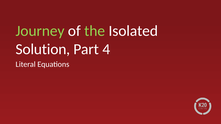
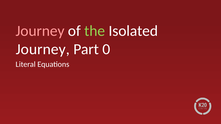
Journey at (40, 31) colour: light green -> pink
Solution at (43, 49): Solution -> Journey
4: 4 -> 0
